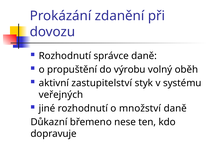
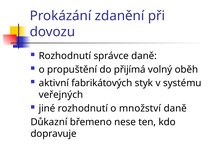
výrobu: výrobu -> přijímá
zastupitelství: zastupitelství -> fabrikátových
